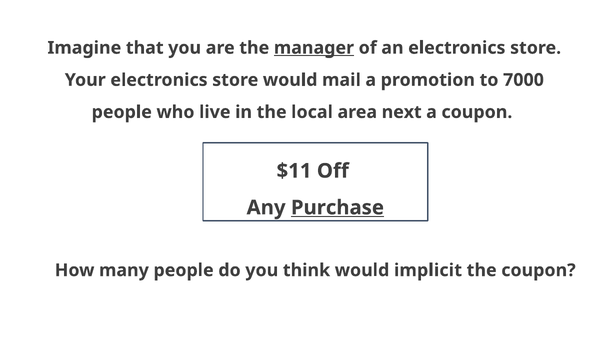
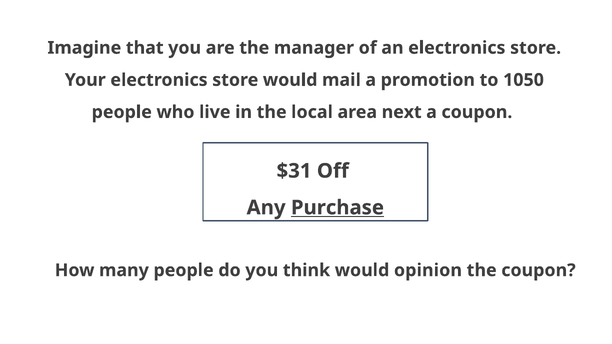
manager underline: present -> none
7000: 7000 -> 1050
$11: $11 -> $31
implicit: implicit -> opinion
